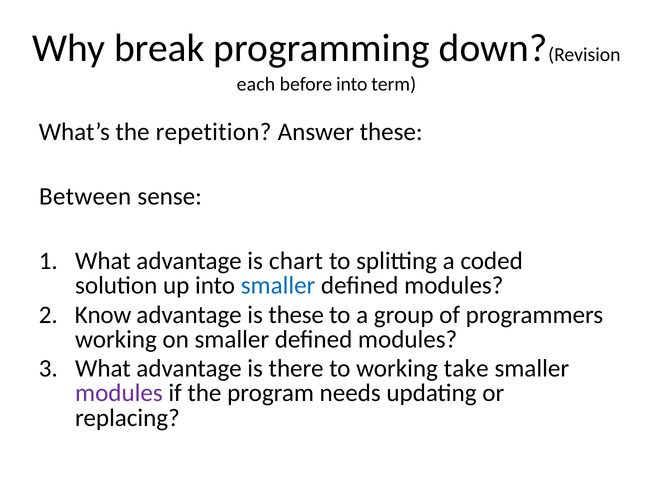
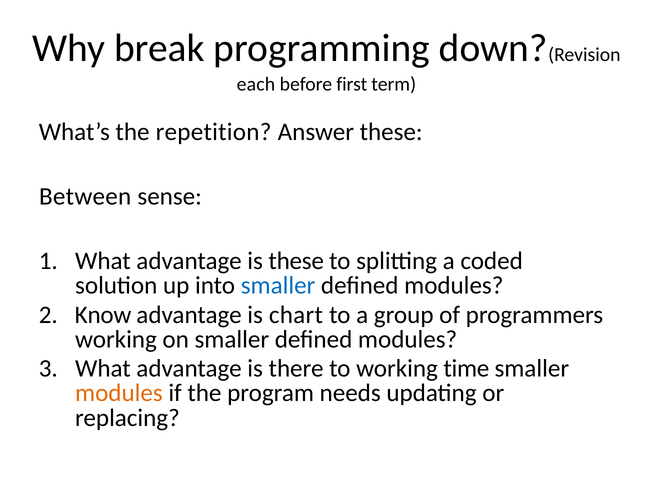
before into: into -> first
is chart: chart -> these
is these: these -> chart
take: take -> time
modules at (119, 393) colour: purple -> orange
